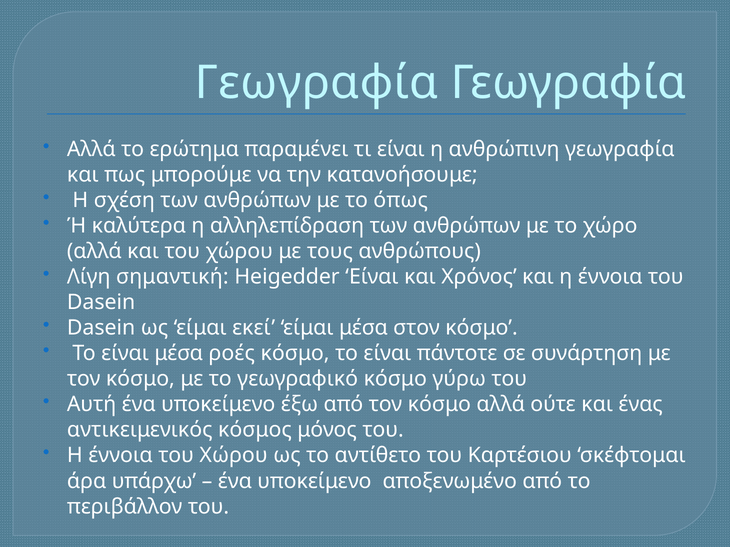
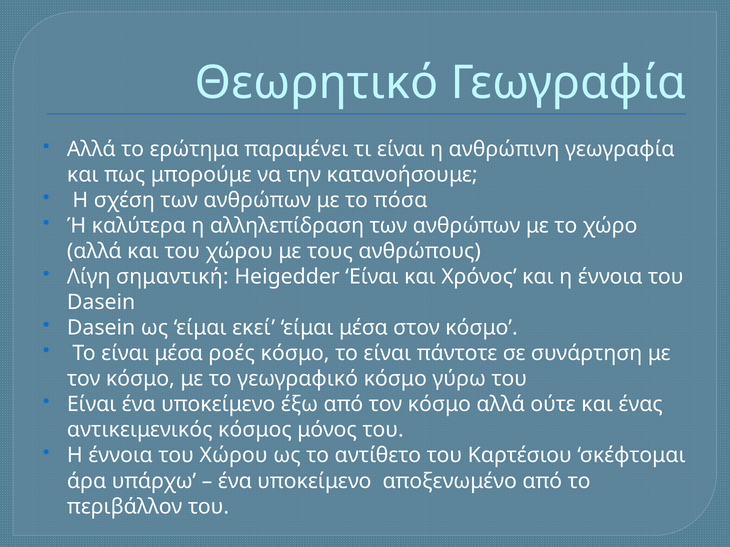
Γεωγραφία at (317, 83): Γεωγραφία -> Θεωρητικό
όπως: όπως -> πόσα
Αυτή at (92, 405): Αυτή -> Είναι
